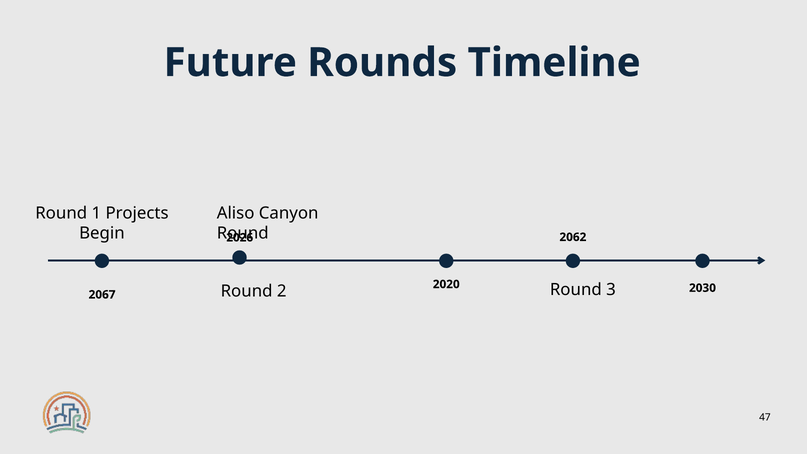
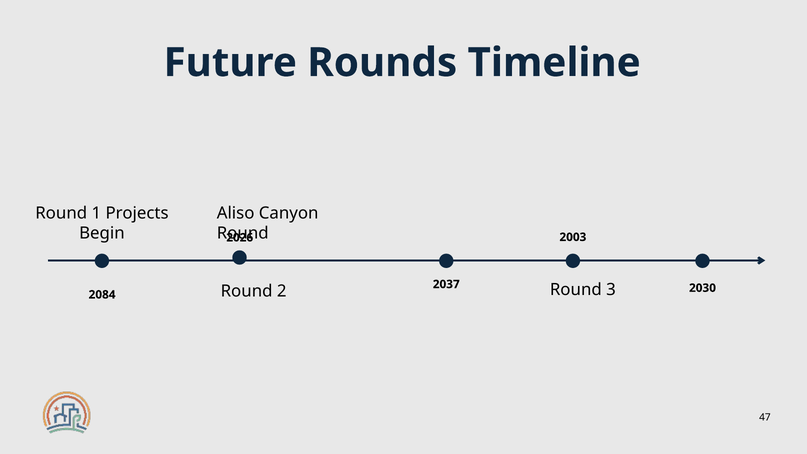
2062: 2062 -> 2003
2020: 2020 -> 2037
2067: 2067 -> 2084
